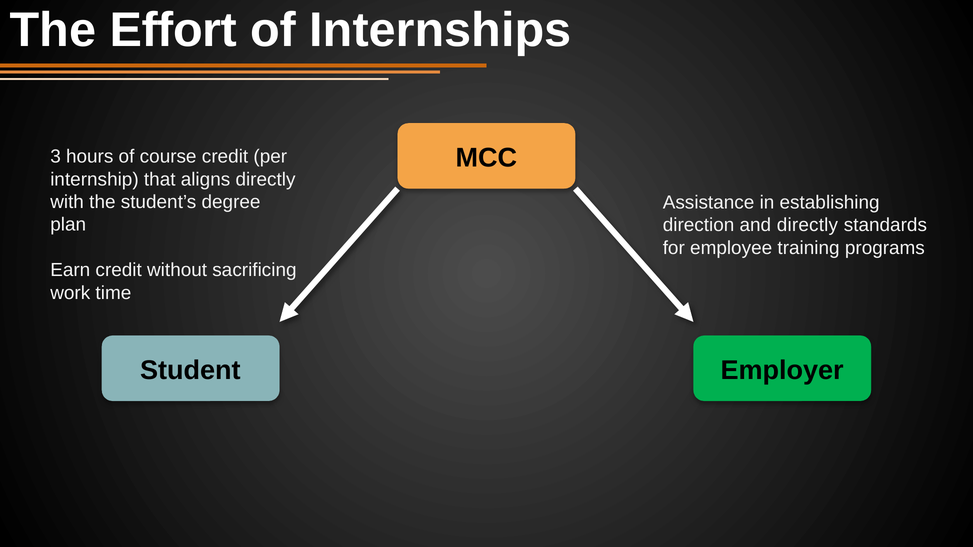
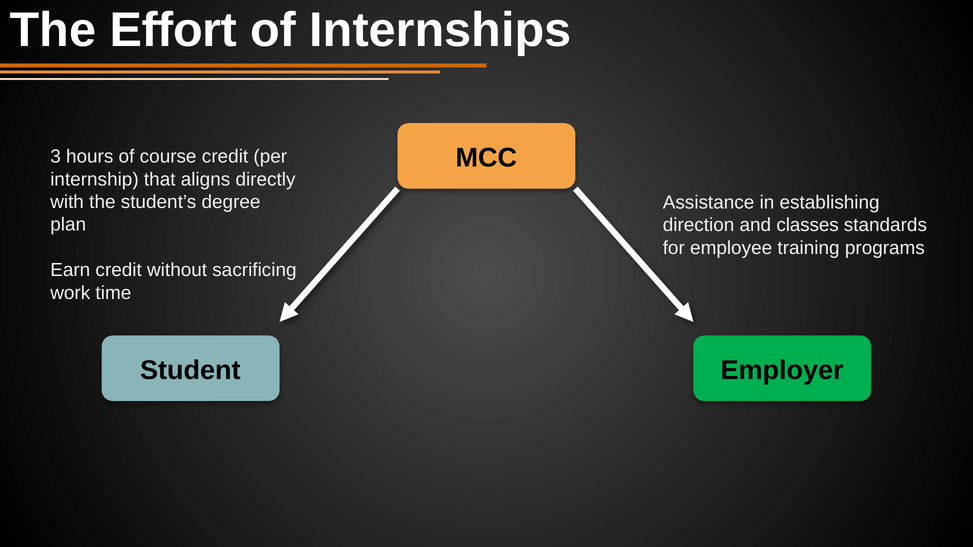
and directly: directly -> classes
